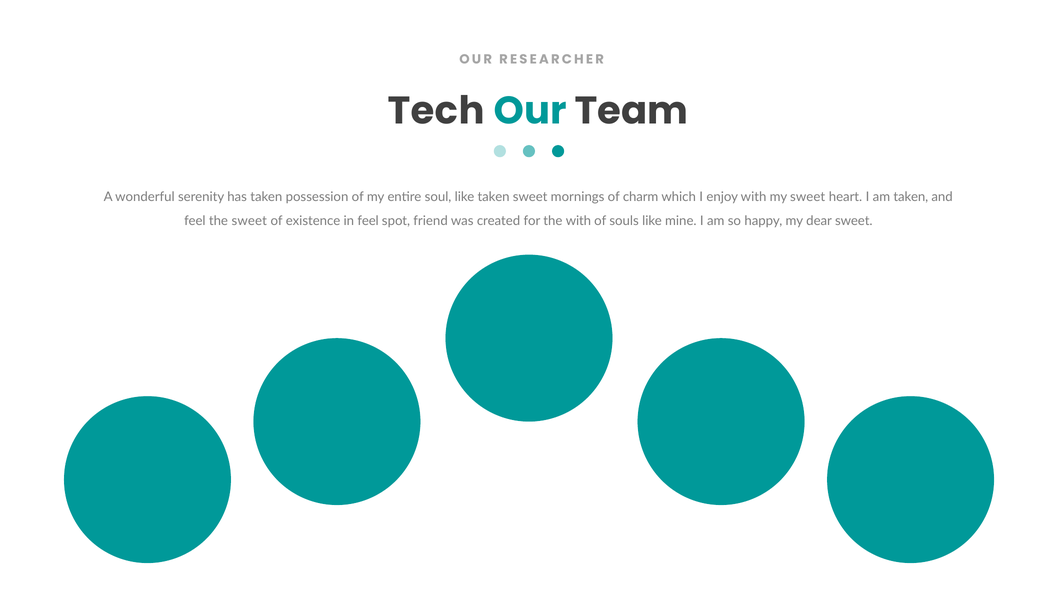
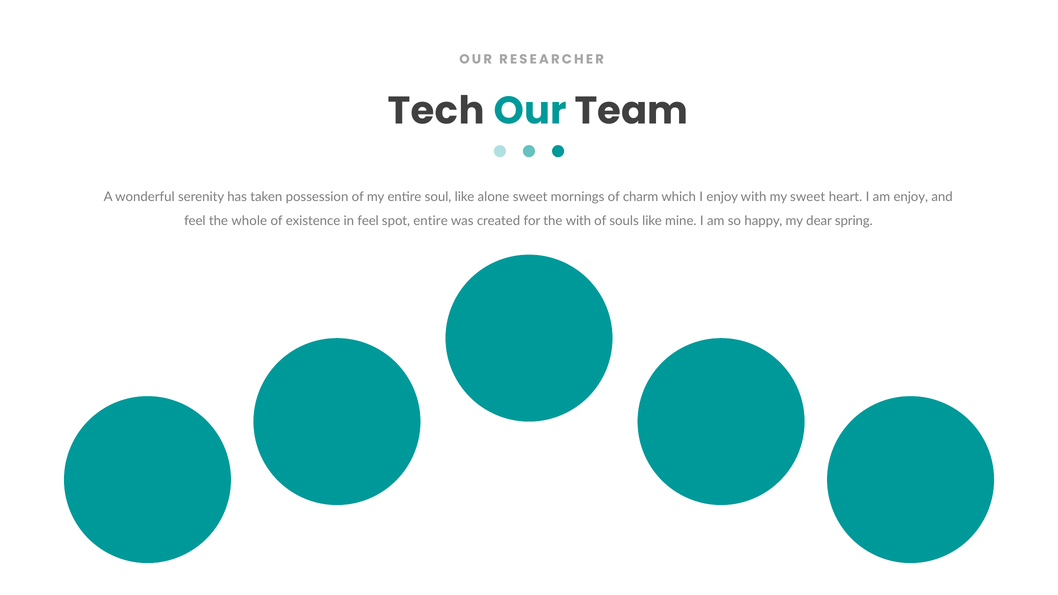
like taken: taken -> alone
am taken: taken -> enjoy
the sweet: sweet -> whole
spot friend: friend -> entire
dear sweet: sweet -> spring
